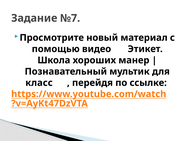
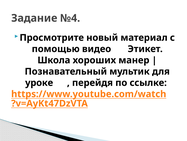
№7: №7 -> №4
класс: класс -> уроке
